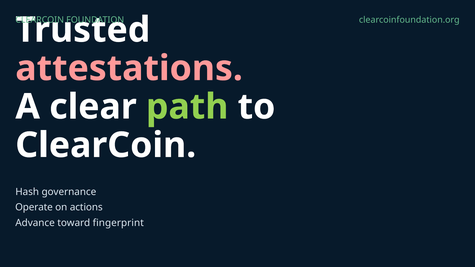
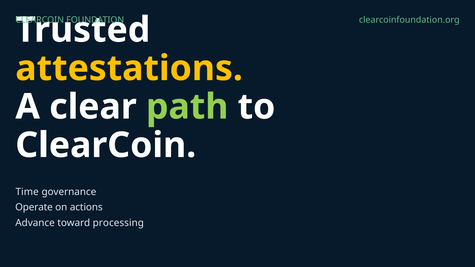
attestations colour: pink -> yellow
Hash: Hash -> Time
fingerprint: fingerprint -> processing
